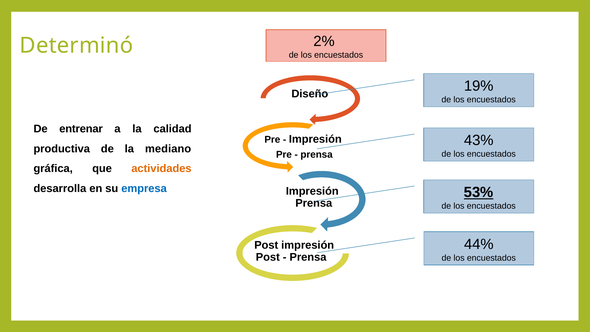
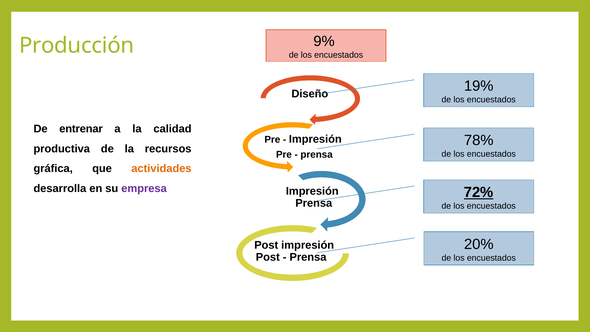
2%: 2% -> 9%
Determinó: Determinó -> Producción
43%: 43% -> 78%
mediano: mediano -> recursos
empresa colour: blue -> purple
53%: 53% -> 72%
44%: 44% -> 20%
